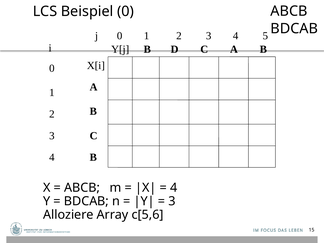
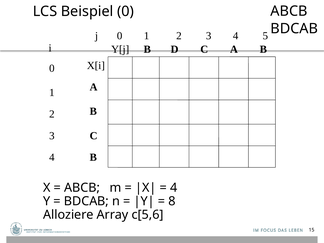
3 at (172, 201): 3 -> 8
